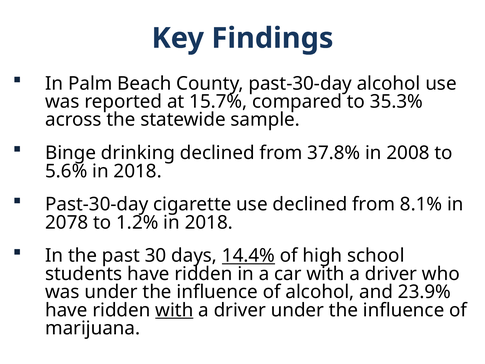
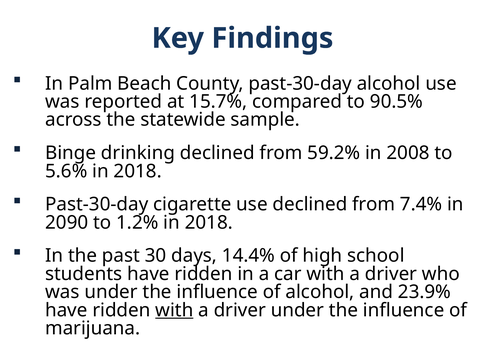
35.3%: 35.3% -> 90.5%
37.8%: 37.8% -> 59.2%
8.1%: 8.1% -> 7.4%
2078: 2078 -> 2090
14.4% underline: present -> none
